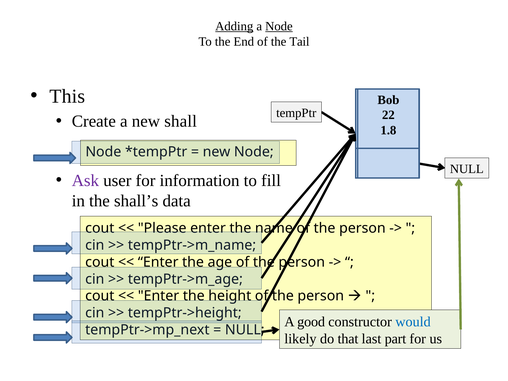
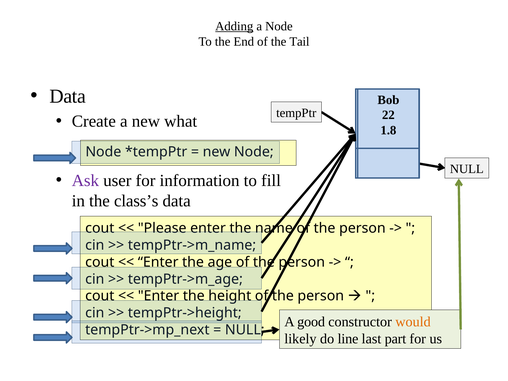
Node at (279, 26) underline: present -> none
This at (67, 96): This -> Data
shall: shall -> what
shall’s: shall’s -> class’s
would colour: blue -> orange
that: that -> line
